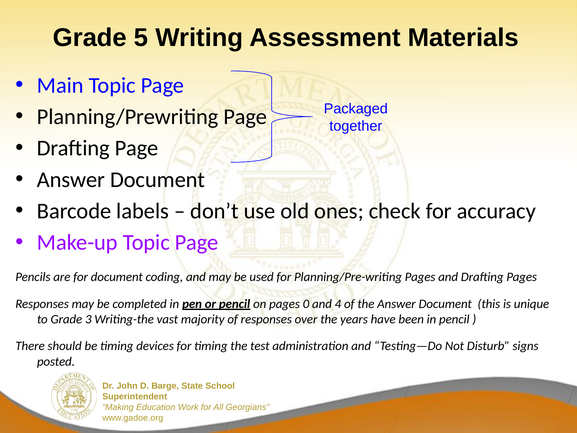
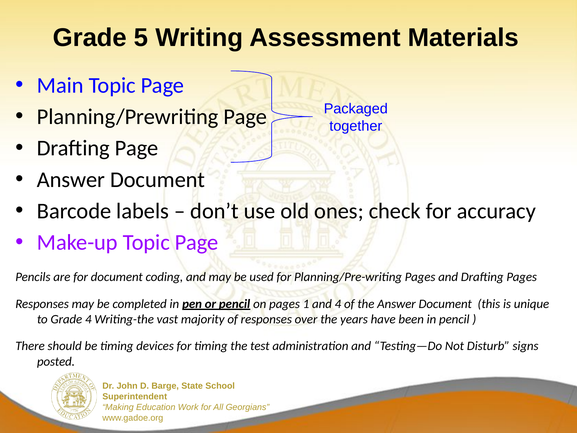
0: 0 -> 1
Grade 3: 3 -> 4
